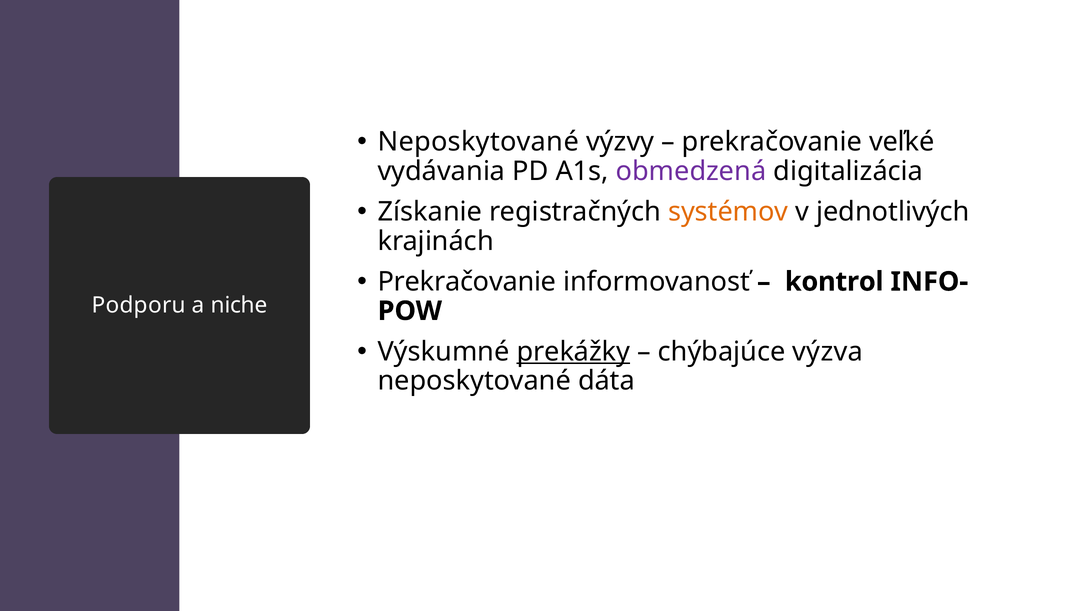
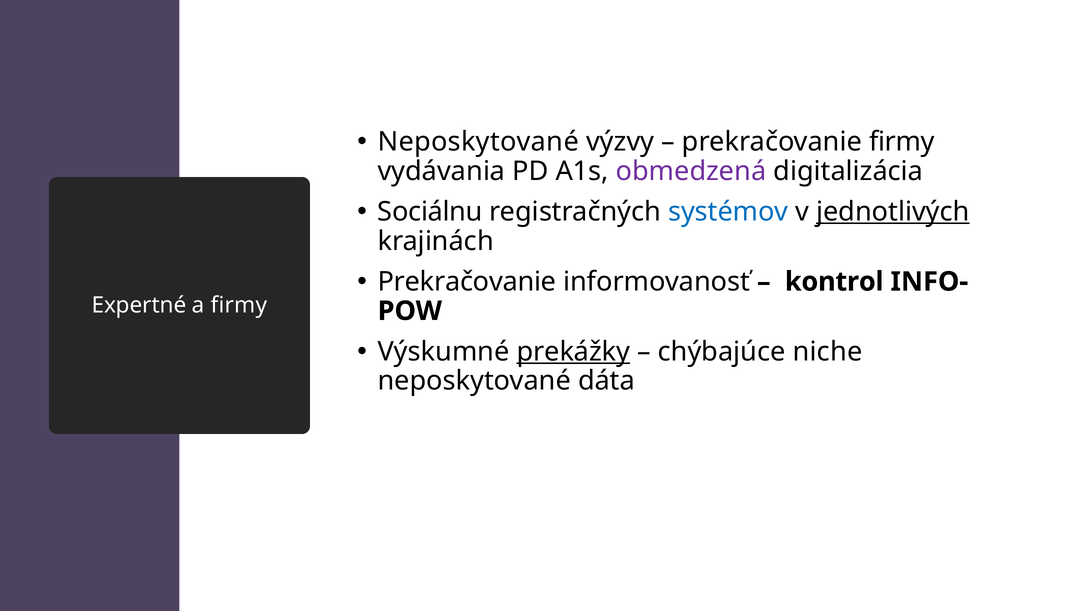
prekračovanie veľké: veľké -> firmy
Získanie: Získanie -> Sociálnu
systémov colour: orange -> blue
jednotlivých underline: none -> present
Podporu: Podporu -> Expertné
a niche: niche -> firmy
výzva: výzva -> niche
